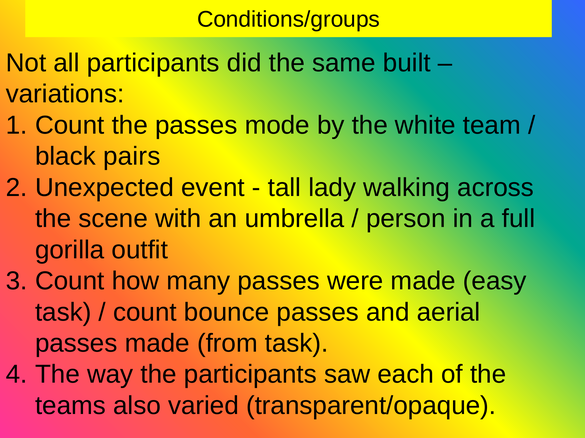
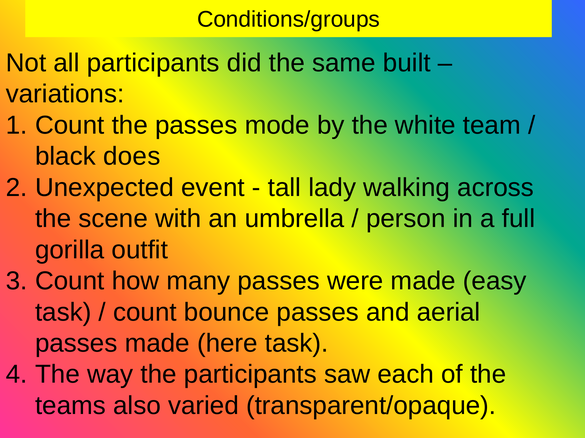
pairs: pairs -> does
from: from -> here
